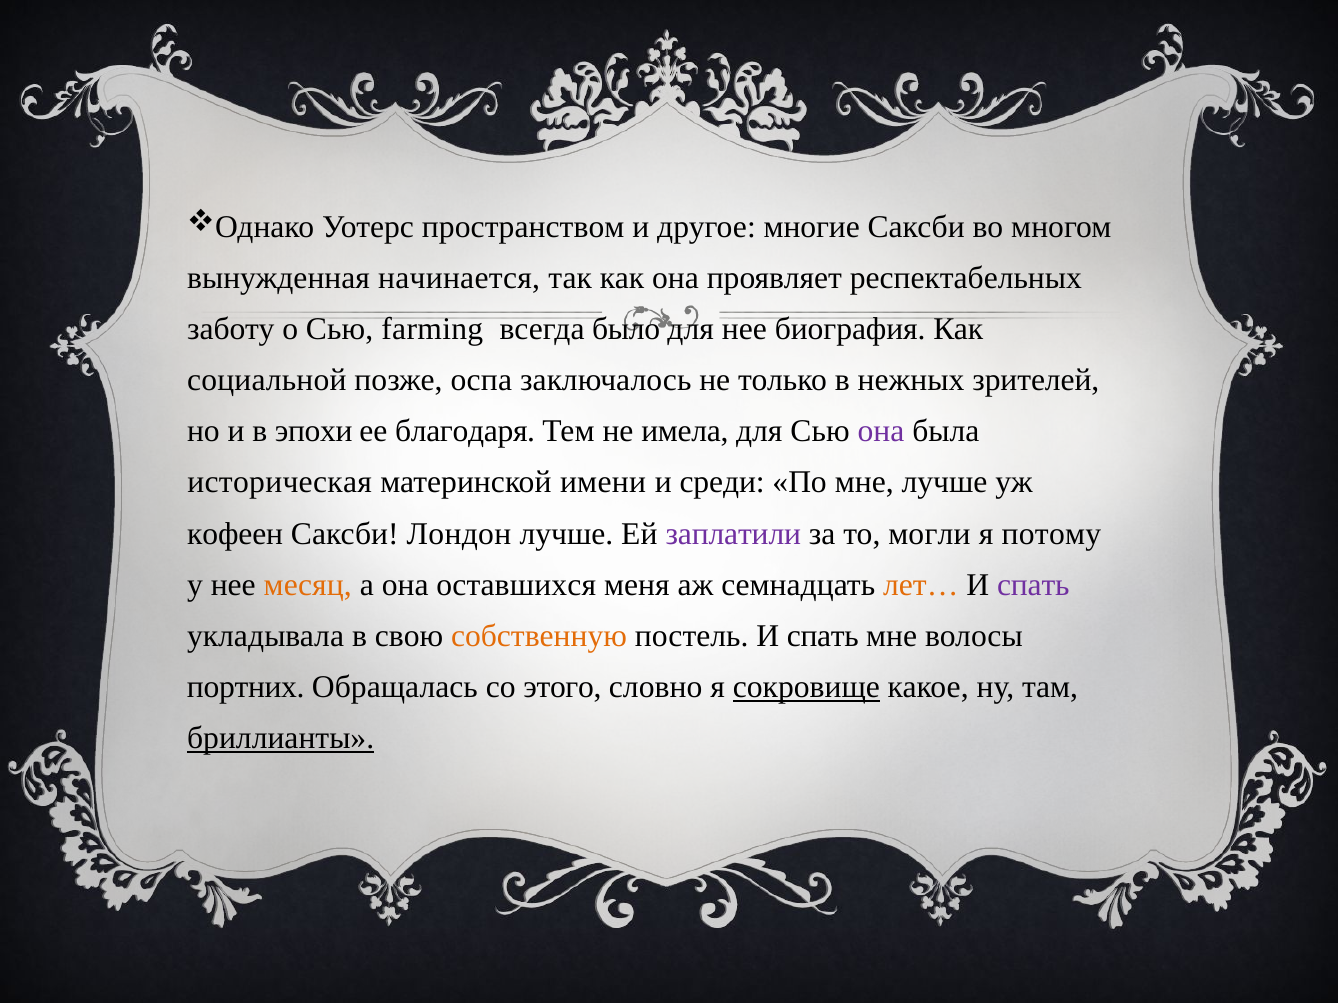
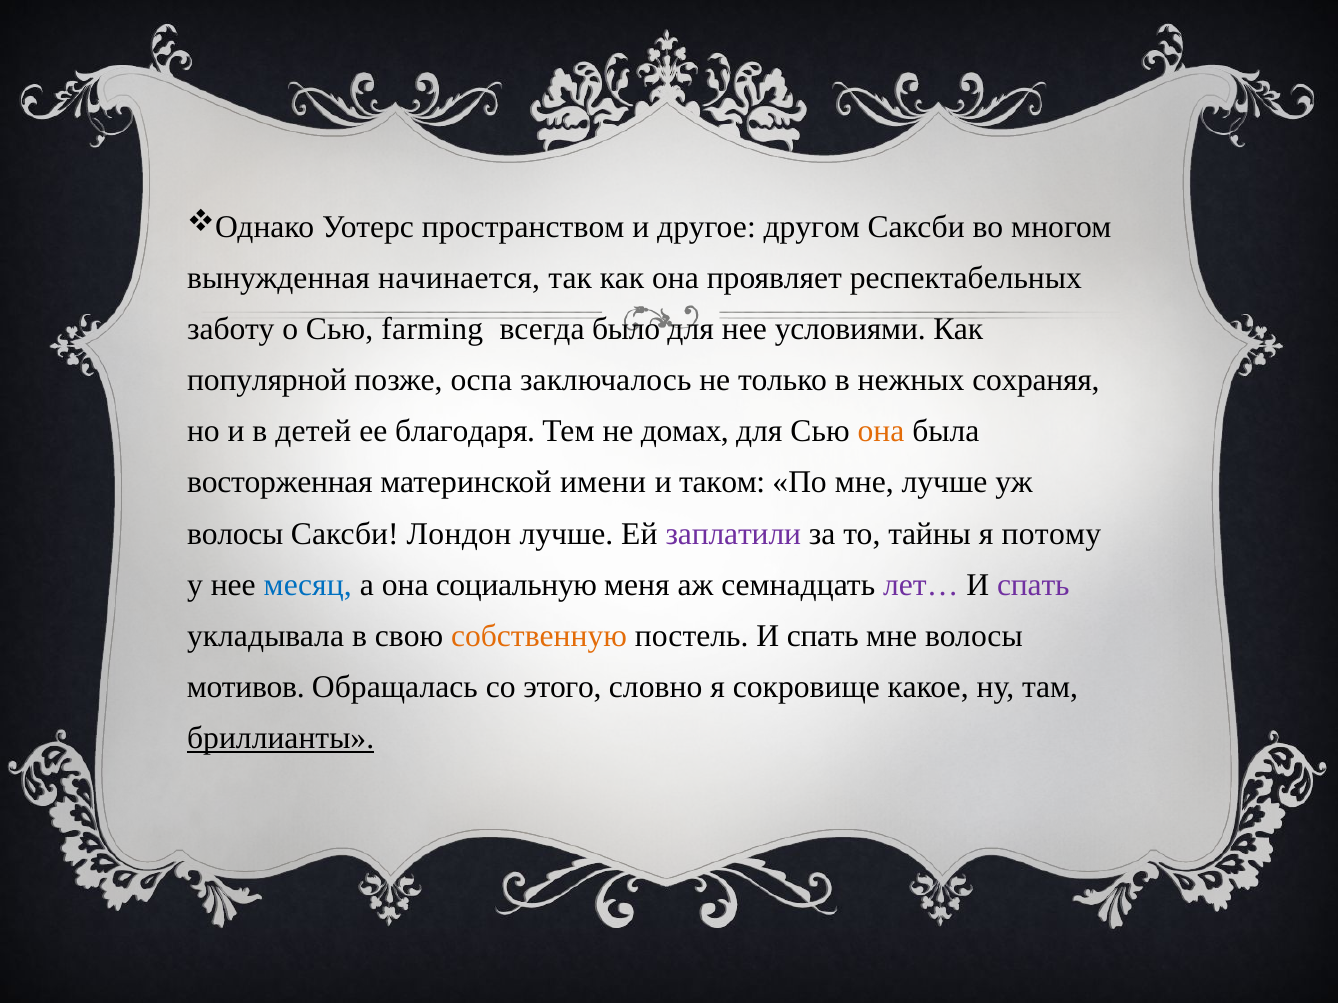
многие: многие -> другом
биография: биография -> условиями
социальной: социальной -> популярной
зрителей: зрителей -> сохраняя
эпохи: эпохи -> детей
имела: имела -> домах
она at (881, 432) colour: purple -> orange
историческая: историческая -> восторженная
среди: среди -> таком
кофеен at (235, 534): кофеен -> волосы
могли: могли -> тайны
месяц colour: orange -> blue
оставшихся: оставшихся -> социальную
лет… colour: orange -> purple
портних: портних -> мотивов
сокровище underline: present -> none
